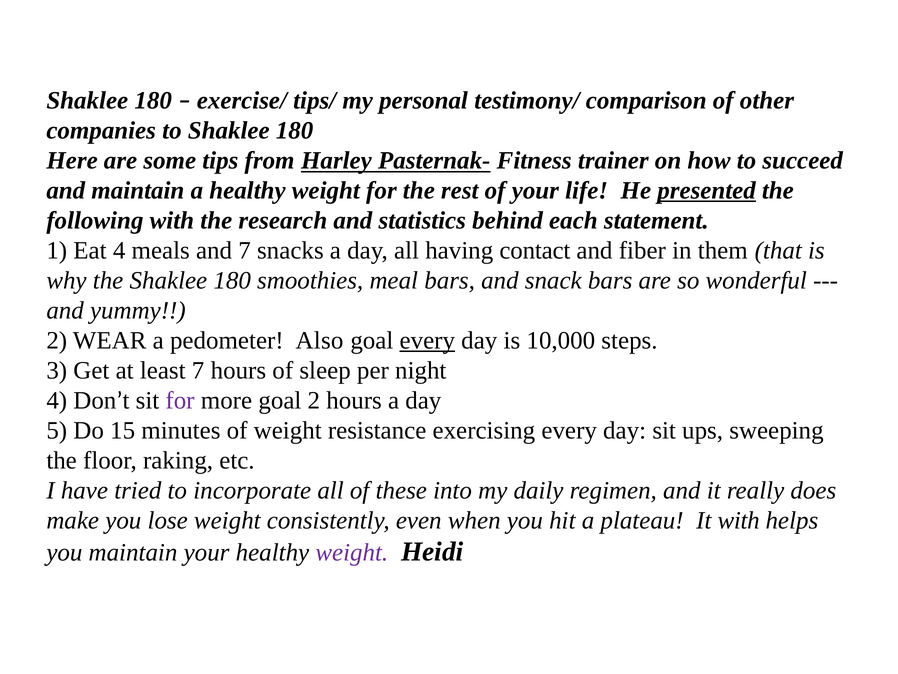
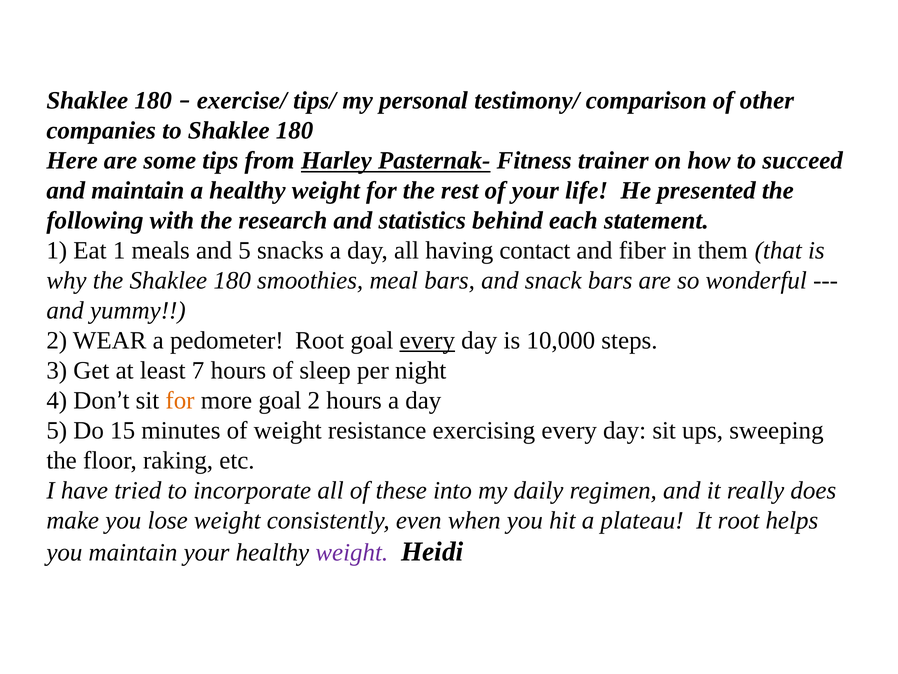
presented underline: present -> none
Eat 4: 4 -> 1
and 7: 7 -> 5
pedometer Also: Also -> Root
for at (180, 400) colour: purple -> orange
It with: with -> root
